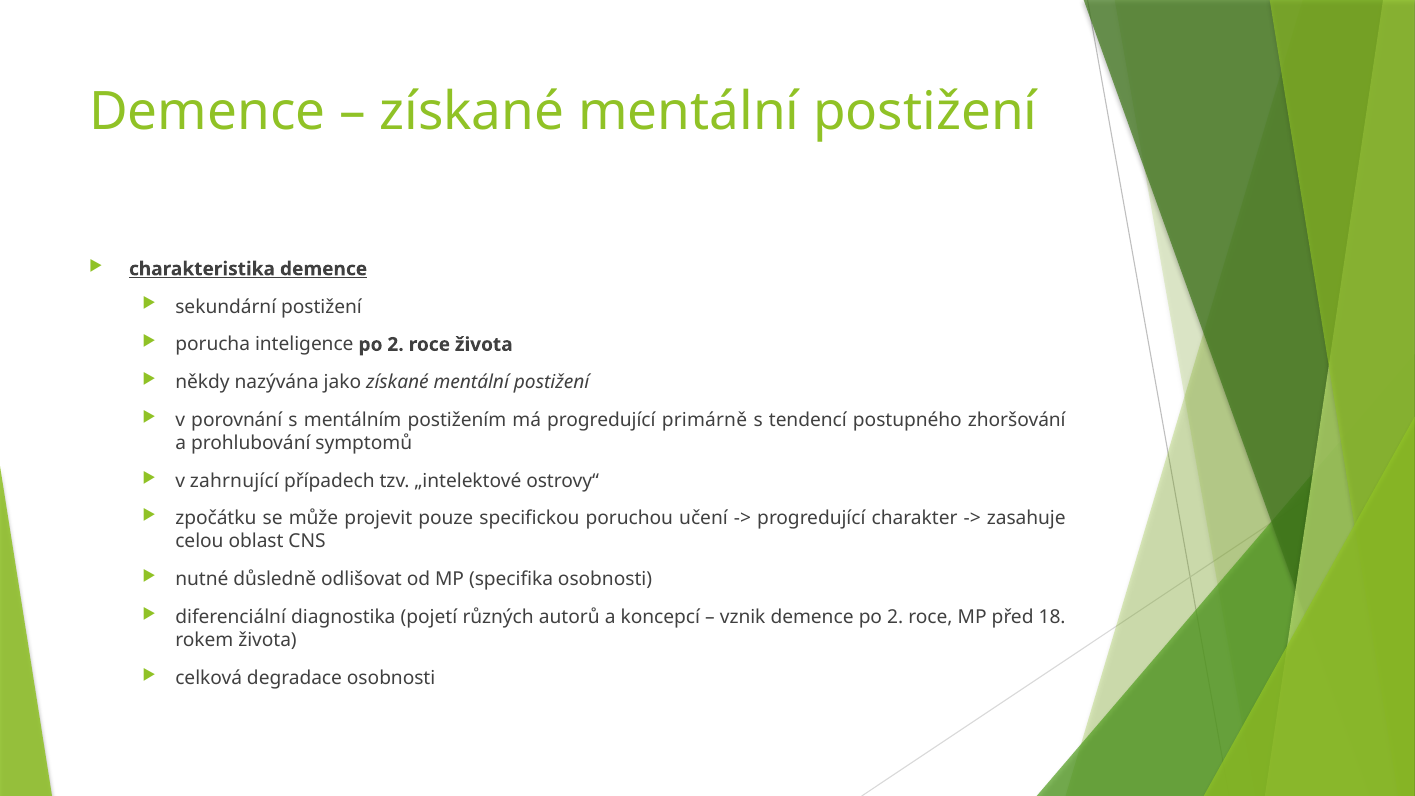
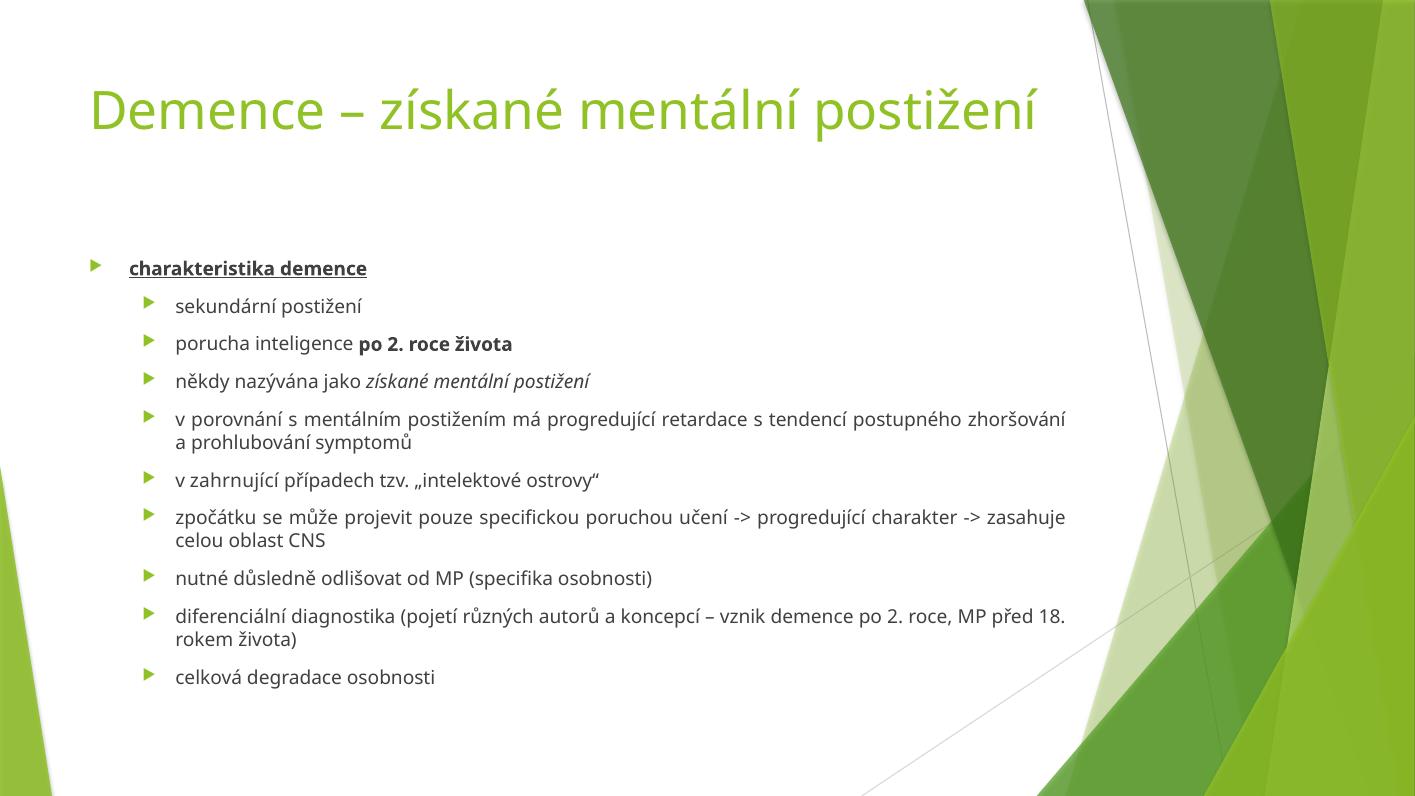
primárně: primárně -> retardace
